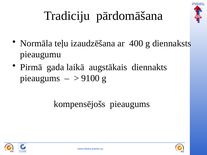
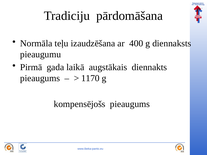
9100: 9100 -> 1170
